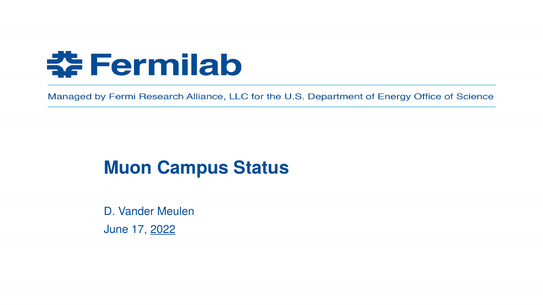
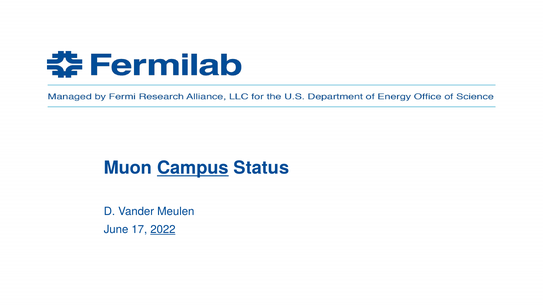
Campus underline: none -> present
